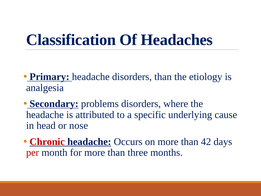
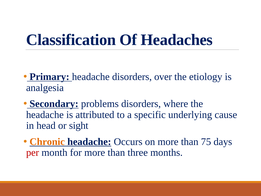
disorders than: than -> over
nose: nose -> sight
Chronic colour: red -> orange
42: 42 -> 75
